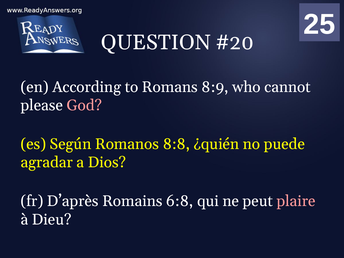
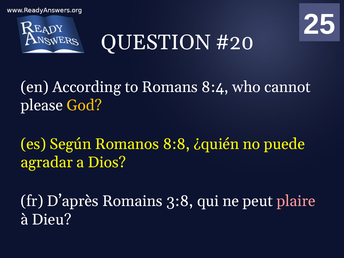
8:9: 8:9 -> 8:4
God colour: pink -> yellow
6:8: 6:8 -> 3:8
